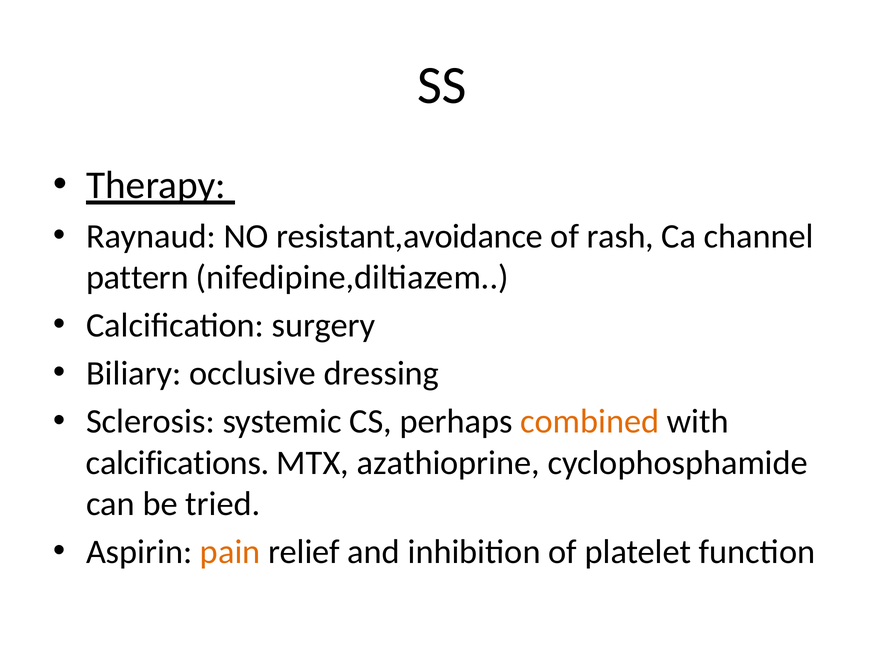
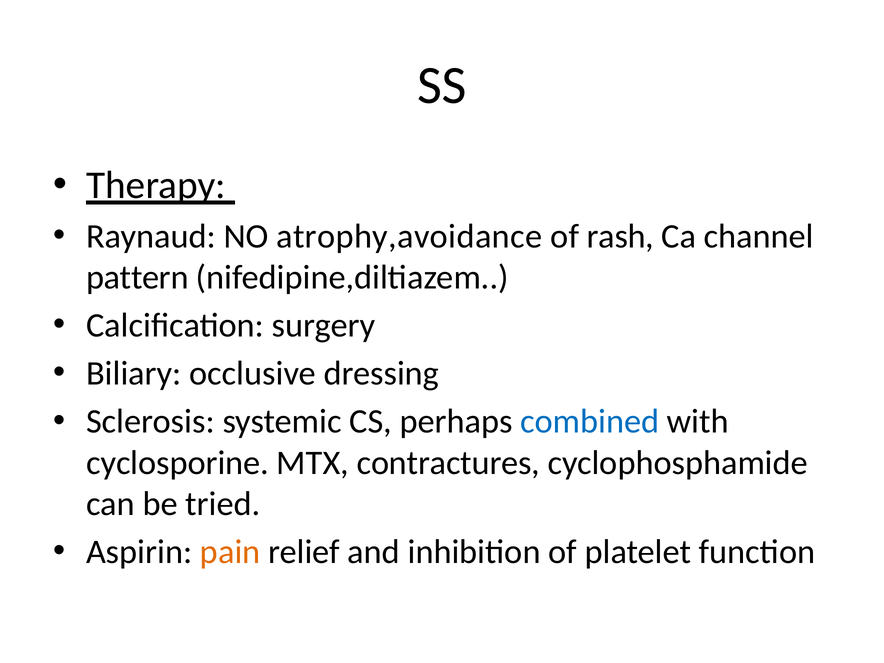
resistant,avoidance: resistant,avoidance -> atrophy,avoidance
combined colour: orange -> blue
calcifications: calcifications -> cyclosporine
azathioprine: azathioprine -> contractures
